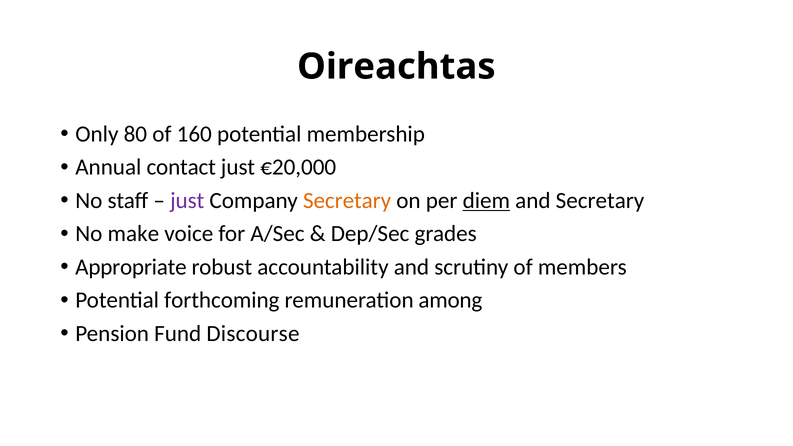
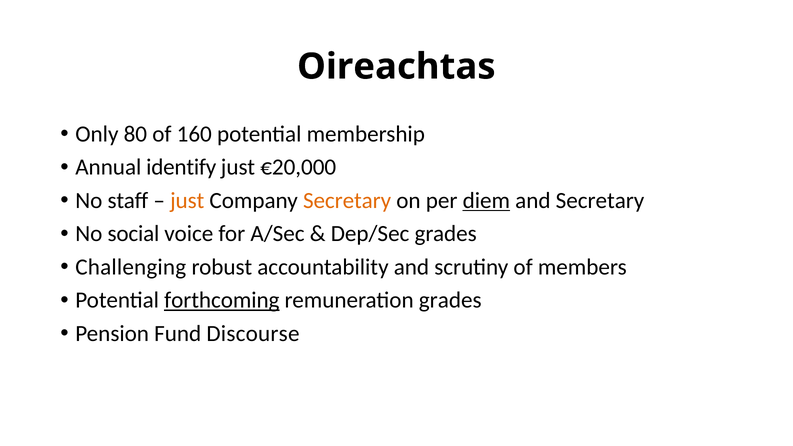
contact: contact -> identify
just at (187, 201) colour: purple -> orange
make: make -> social
Appropriate: Appropriate -> Challenging
forthcoming underline: none -> present
remuneration among: among -> grades
